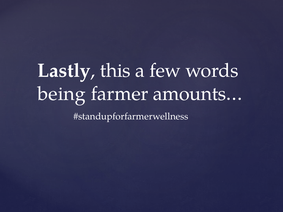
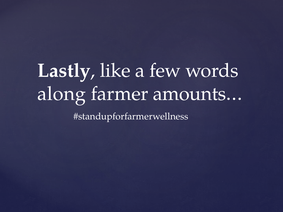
this: this -> like
being: being -> along
